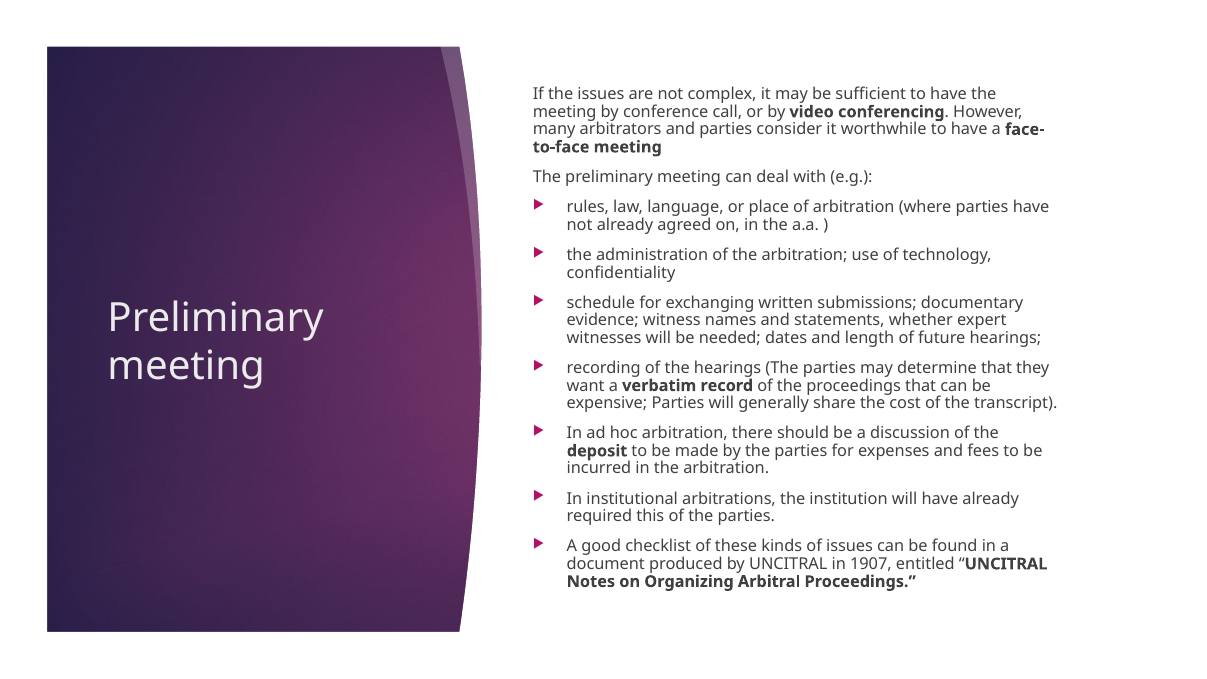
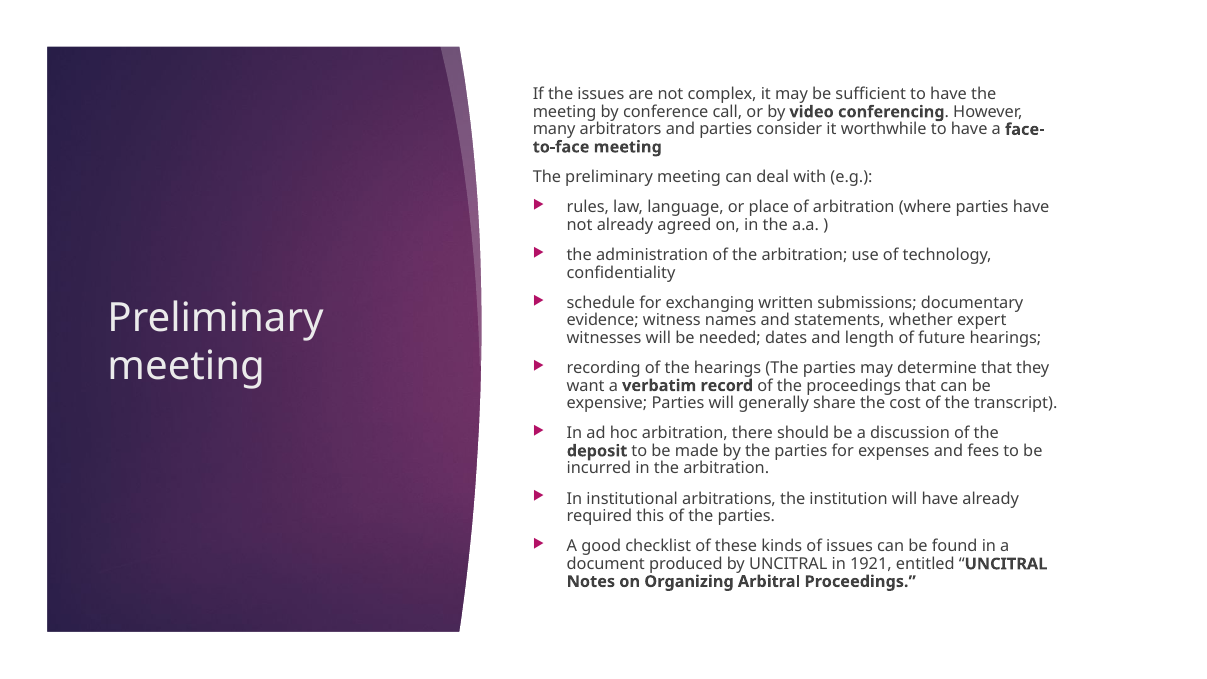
1907: 1907 -> 1921
